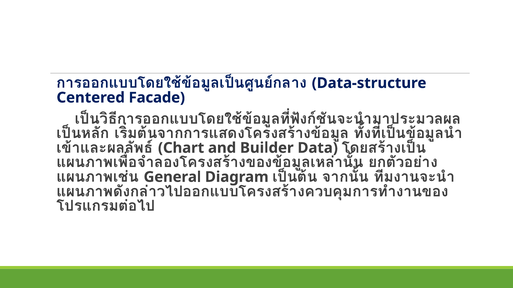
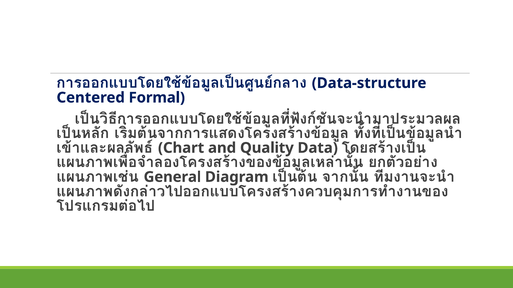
Facade: Facade -> Formal
Builder: Builder -> Quality
